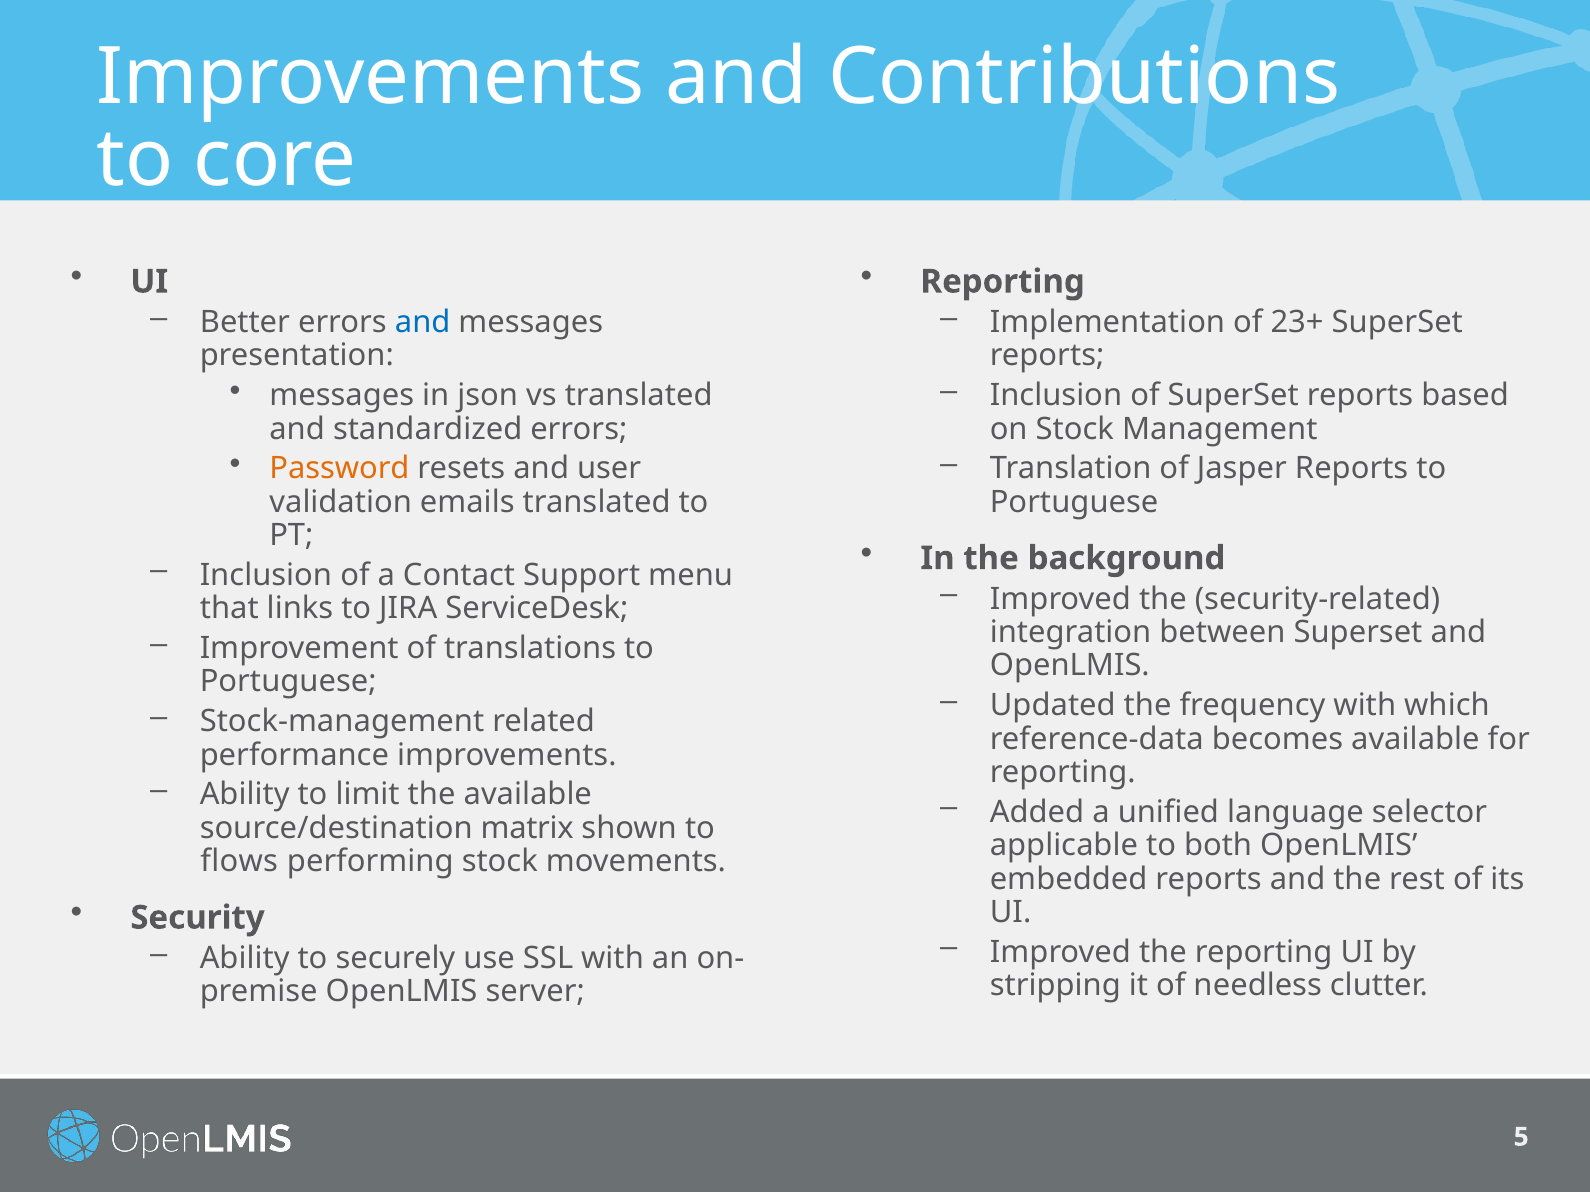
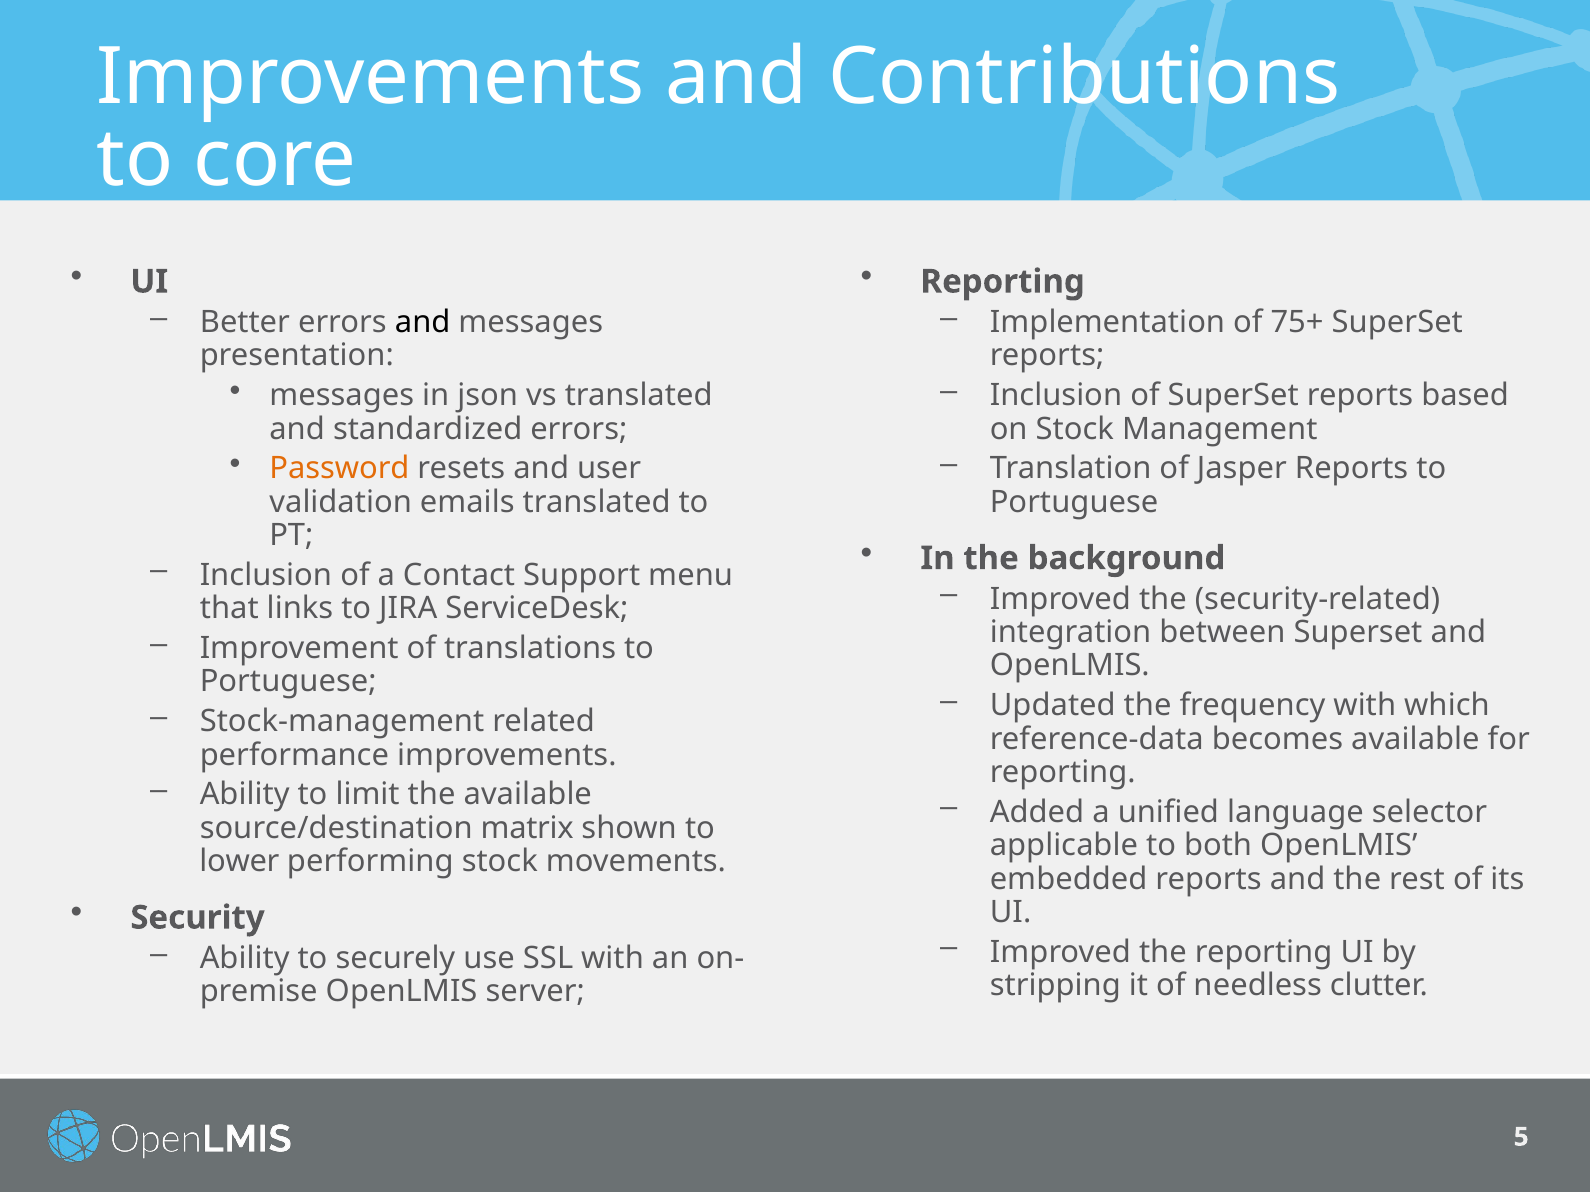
and at (423, 322) colour: blue -> black
23+: 23+ -> 75+
flows: flows -> lower
